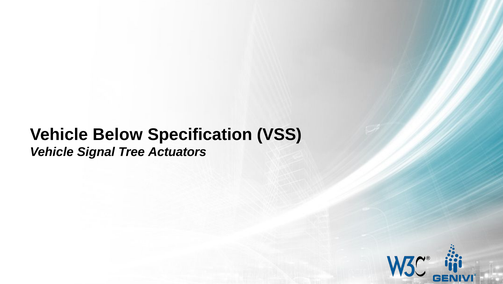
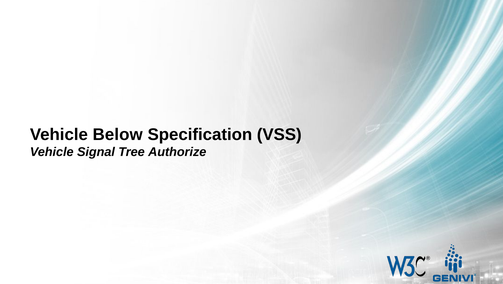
Actuators: Actuators -> Authorize
